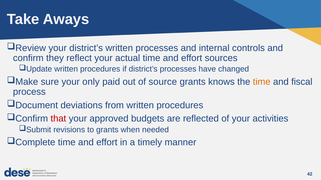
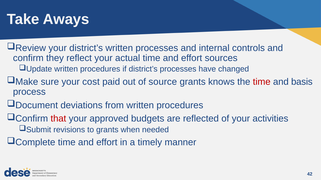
only: only -> cost
time at (262, 82) colour: orange -> red
fiscal: fiscal -> basis
